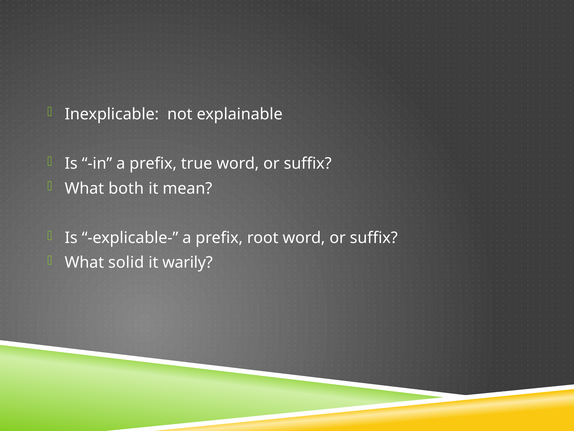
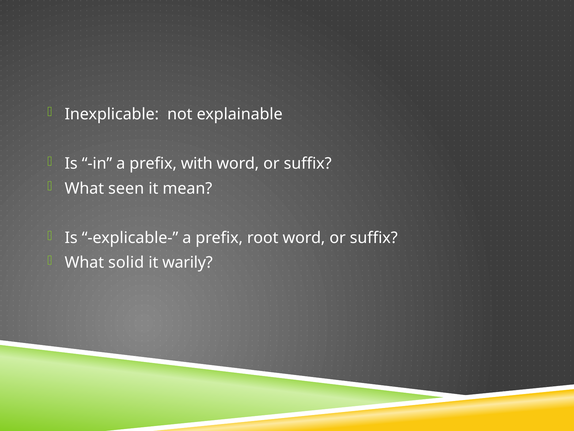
true: true -> with
both: both -> seen
